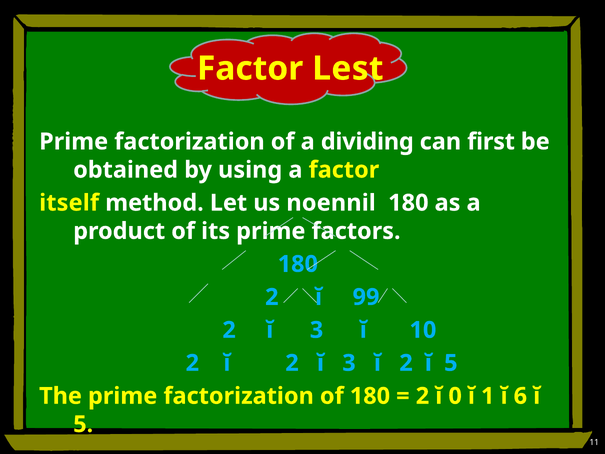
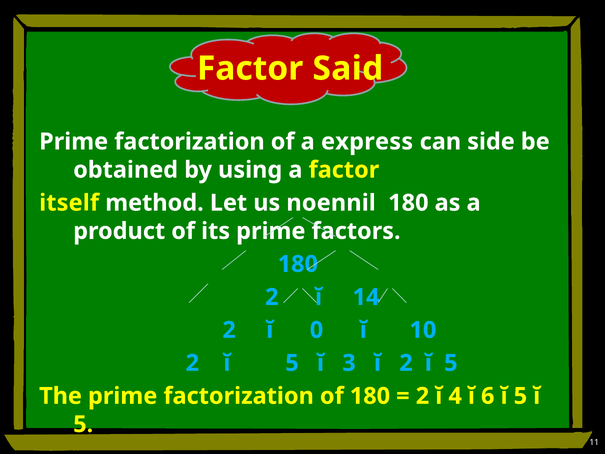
Lest: Lest -> Said
dividing: dividing -> express
first: first -> side
99: 99 -> 14
3 at (317, 330): 3 -> 0
2 at (292, 363): 2 -> 5
0: 0 -> 4
1: 1 -> 6
6 at (520, 396): 6 -> 5
